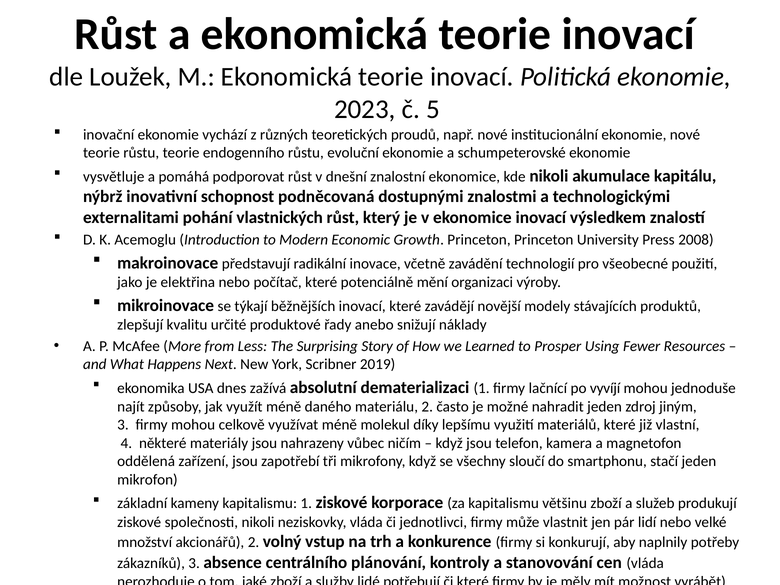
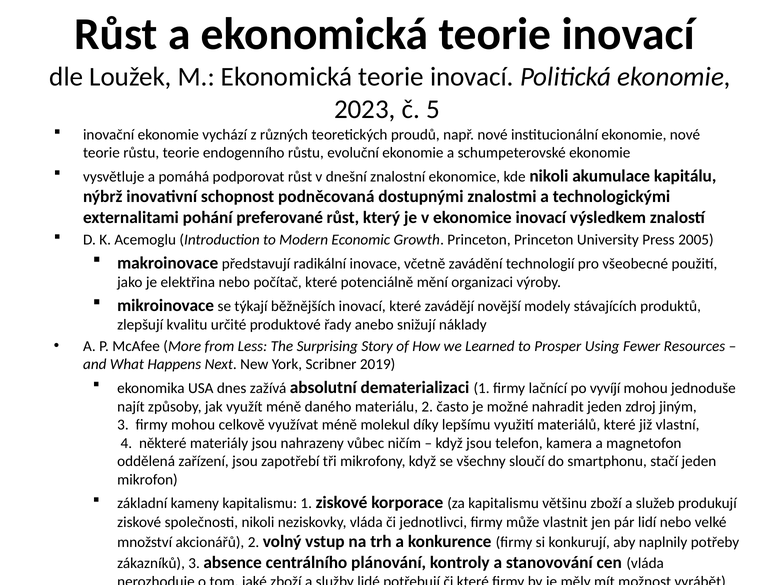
vlastnických: vlastnických -> preferované
2008: 2008 -> 2005
